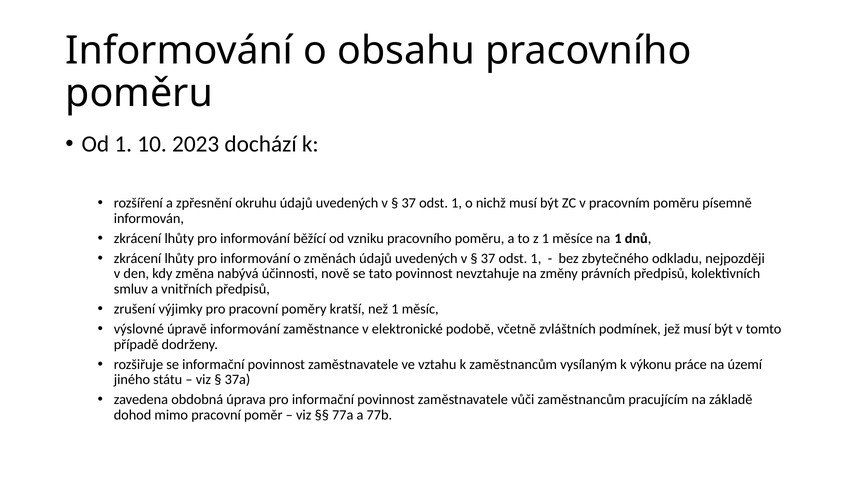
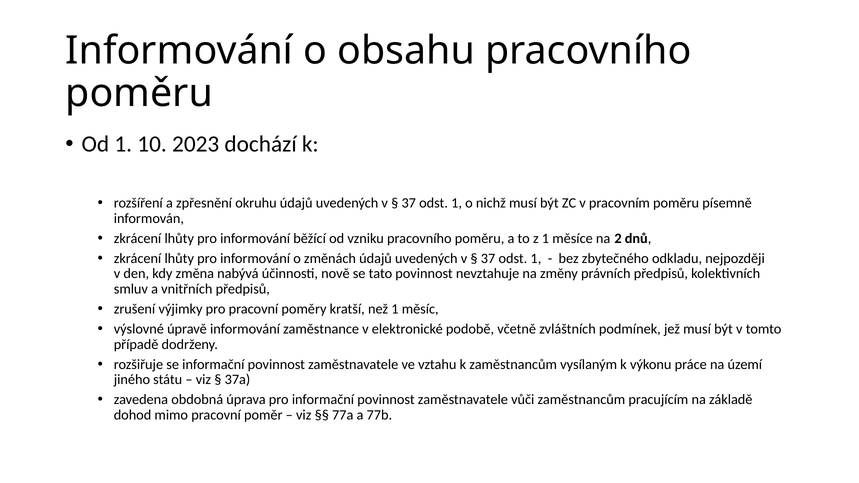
na 1: 1 -> 2
